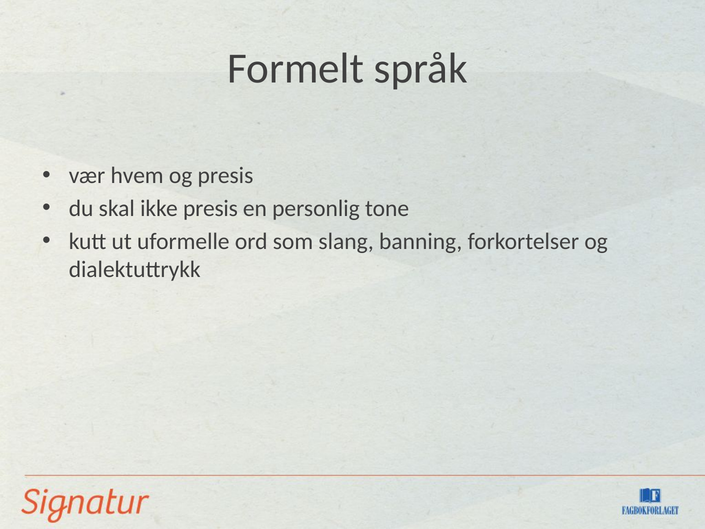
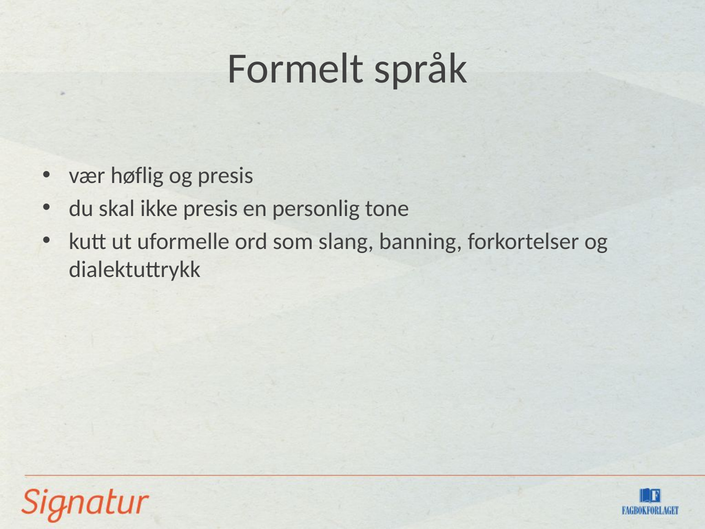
hvem: hvem -> høflig
